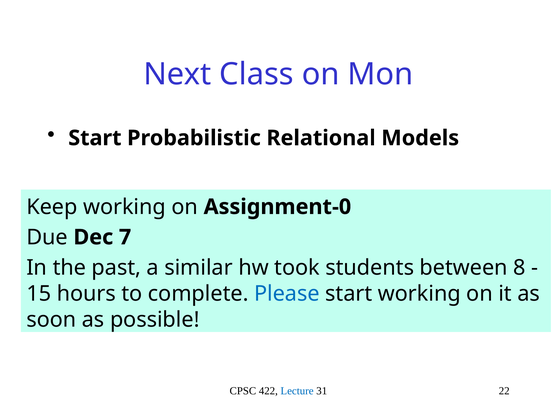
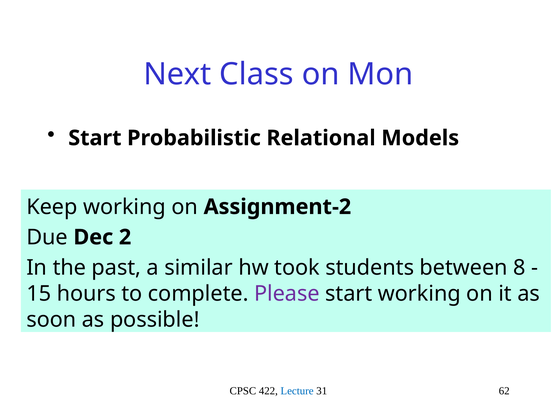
Assignment-0: Assignment-0 -> Assignment-2
7 at (125, 237): 7 -> 2
Please colour: blue -> purple
22: 22 -> 62
